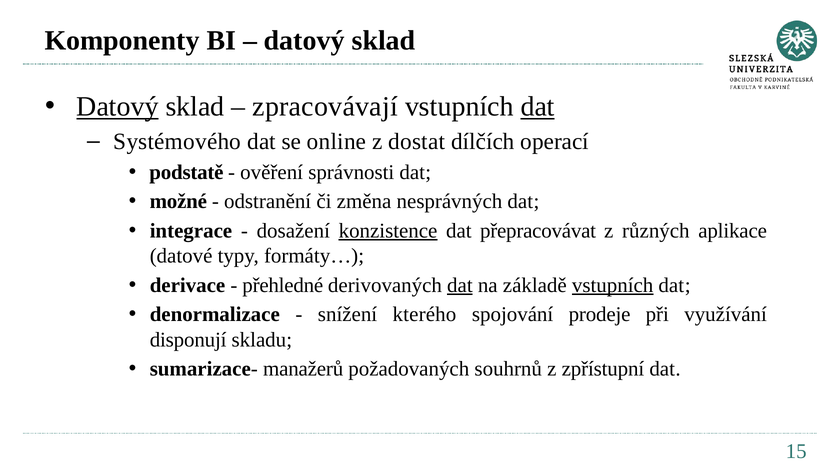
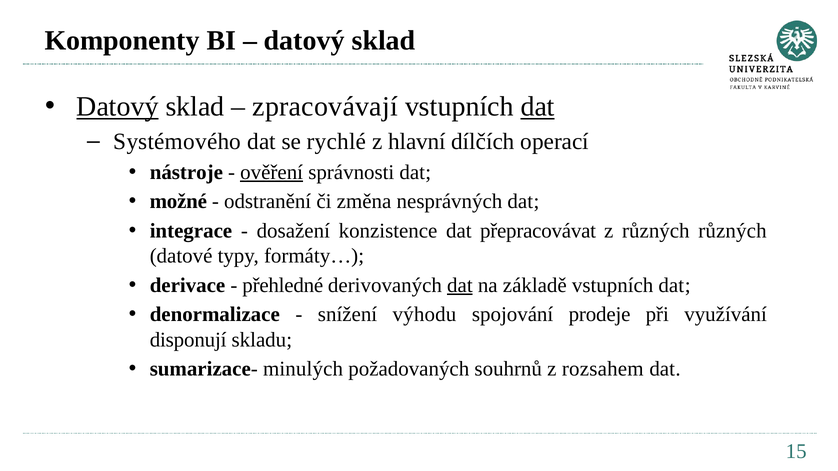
online: online -> rychlé
dostat: dostat -> hlavní
podstatě: podstatě -> nástroje
ověření underline: none -> present
konzistence underline: present -> none
různých aplikace: aplikace -> různých
vstupních at (613, 285) underline: present -> none
kterého: kterého -> výhodu
manažerů: manažerů -> minulých
zpřístupní: zpřístupní -> rozsahem
